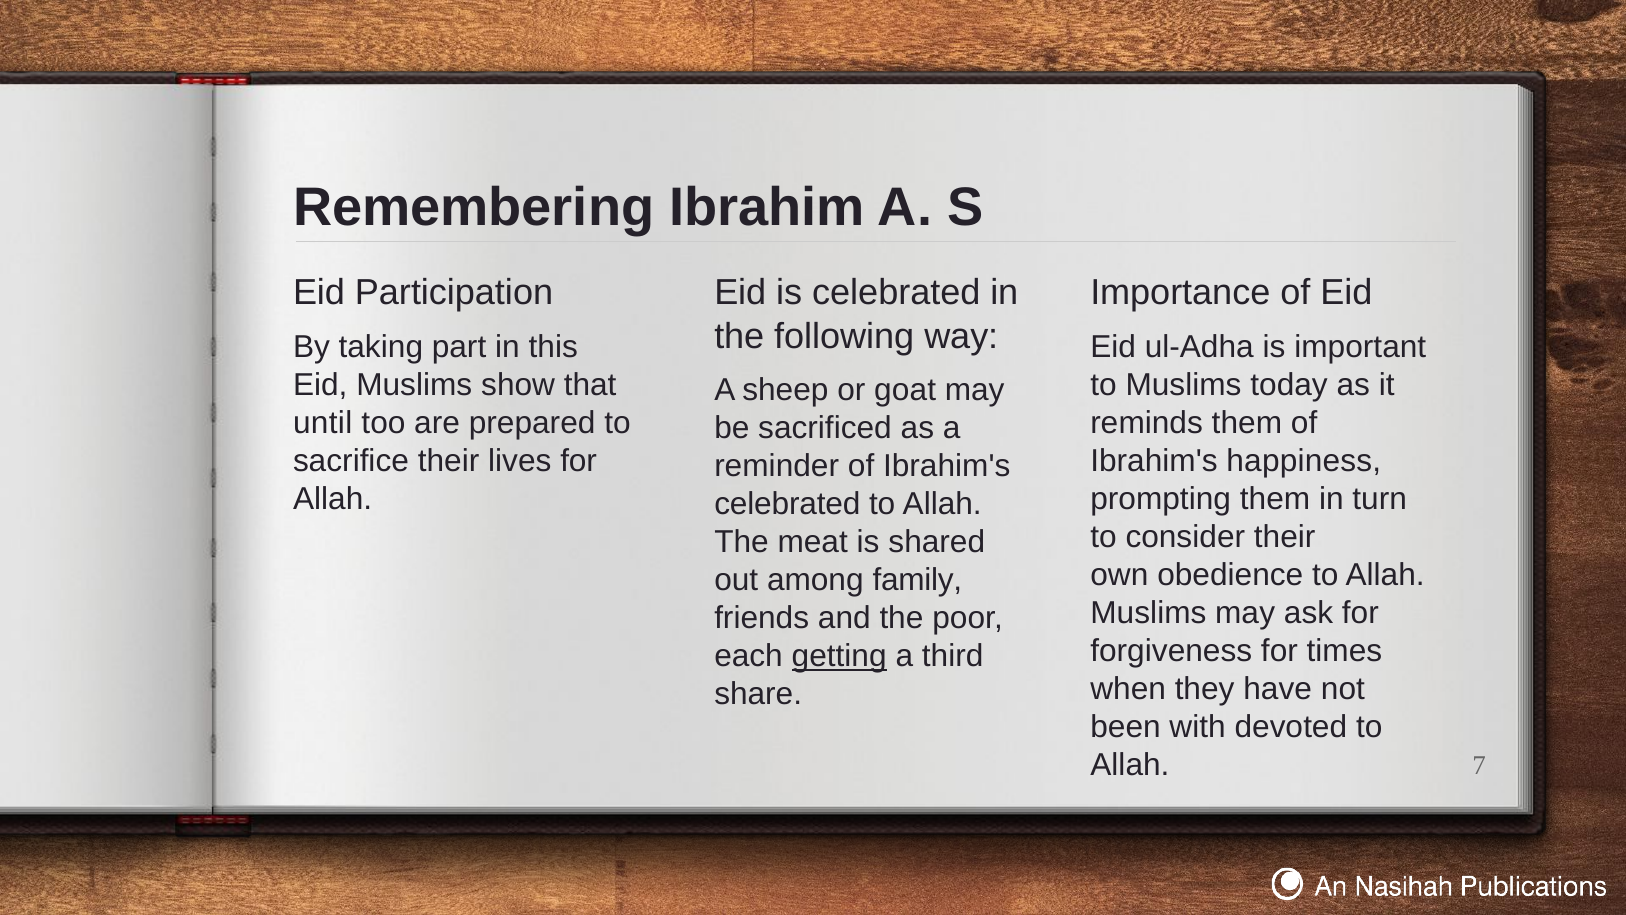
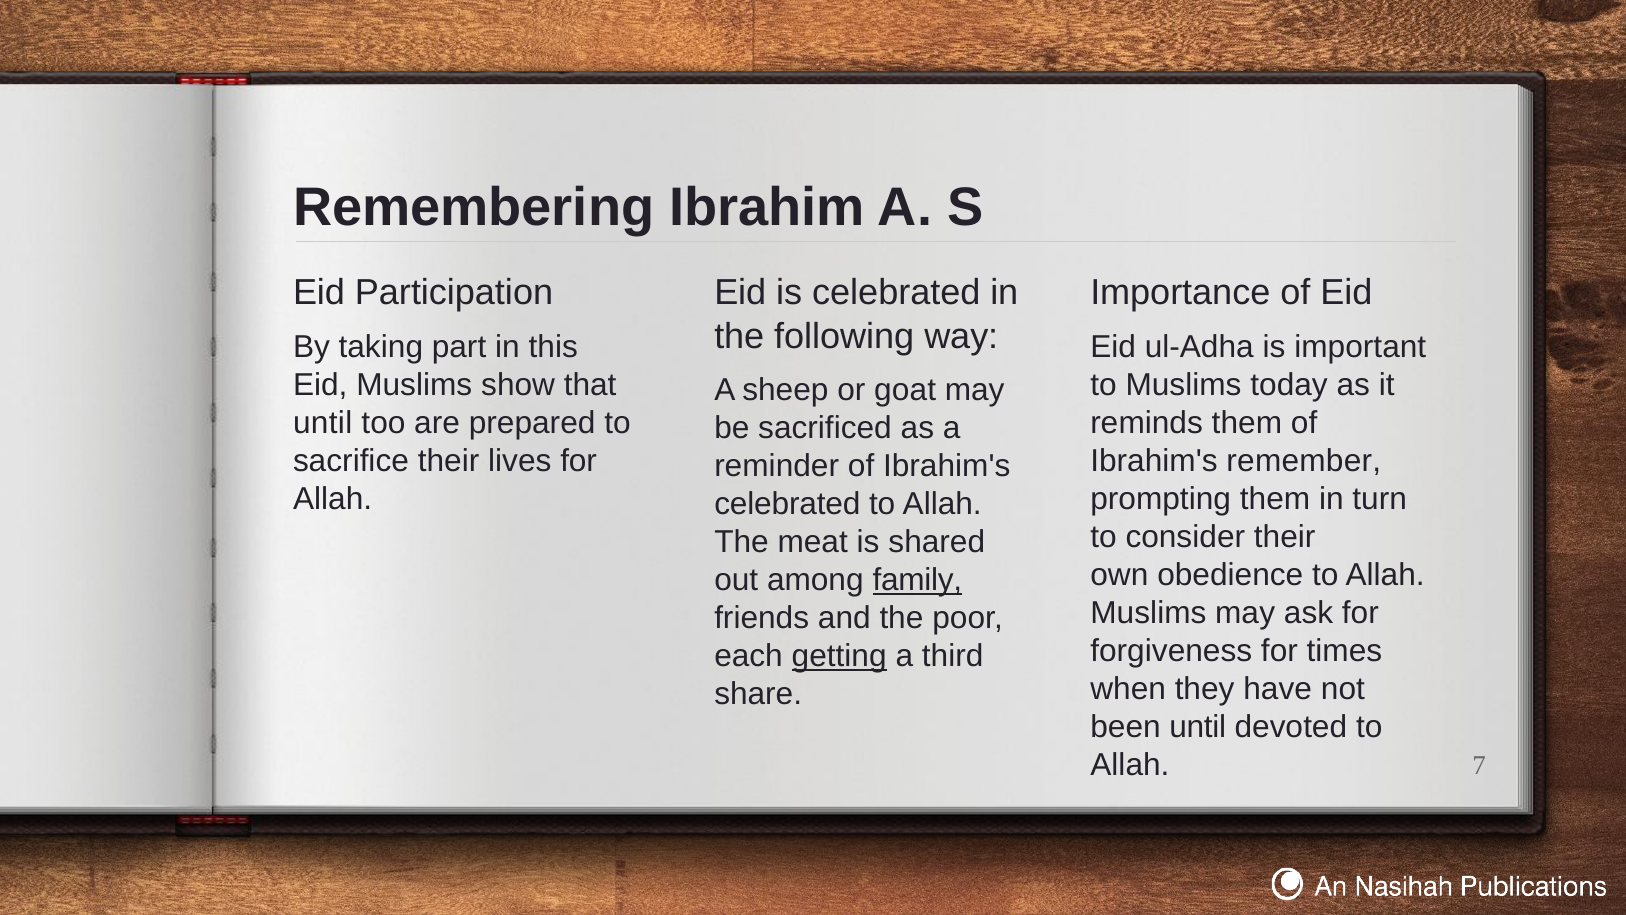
happiness: happiness -> remember
family underline: none -> present
been with: with -> until
